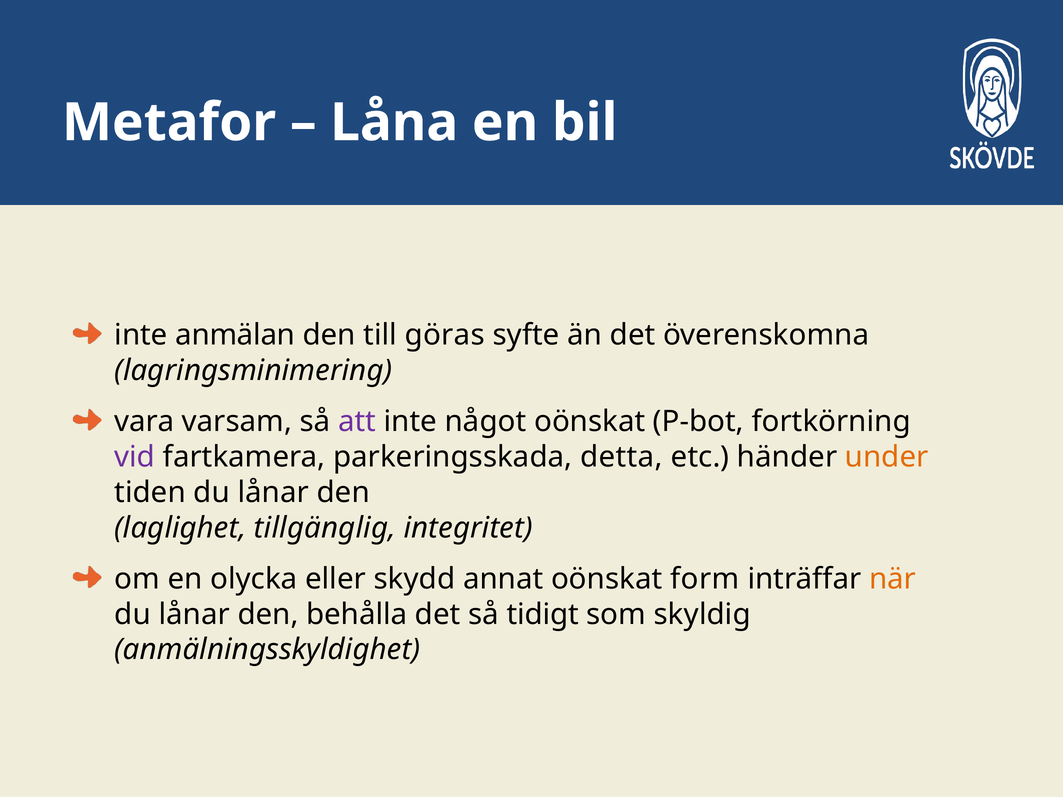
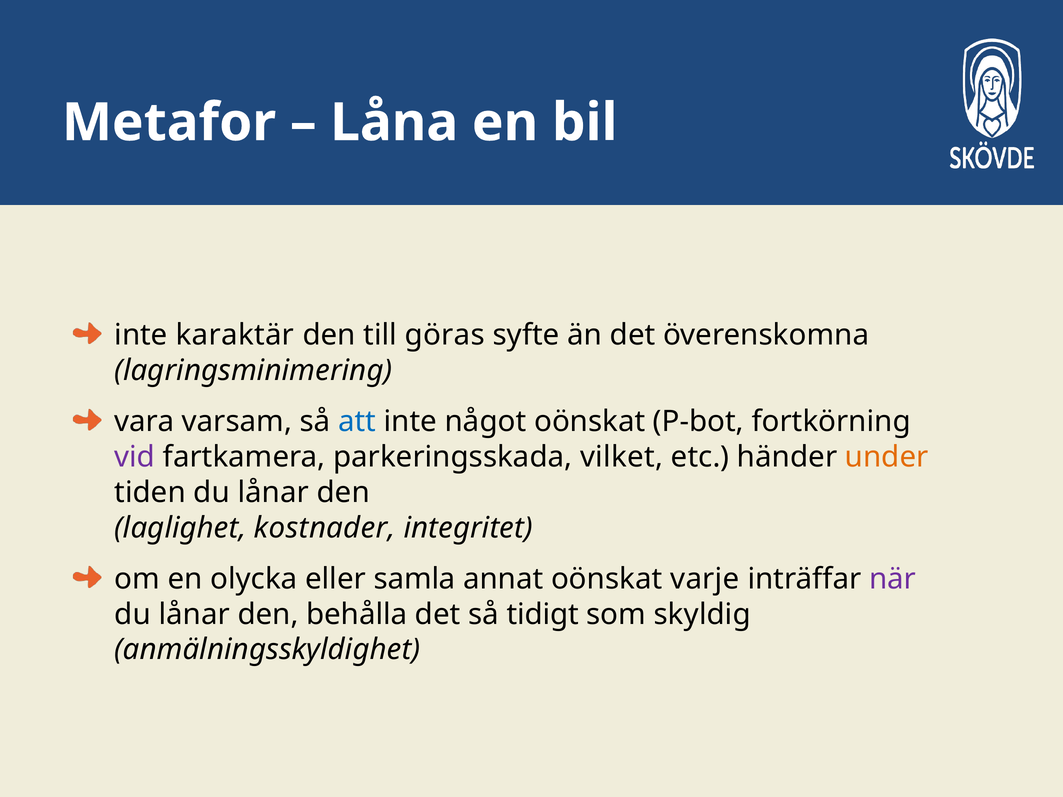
anmälan: anmälan -> karaktär
att colour: purple -> blue
detta: detta -> vilket
tillgänglig: tillgänglig -> kostnader
skydd: skydd -> samla
form: form -> varje
när colour: orange -> purple
